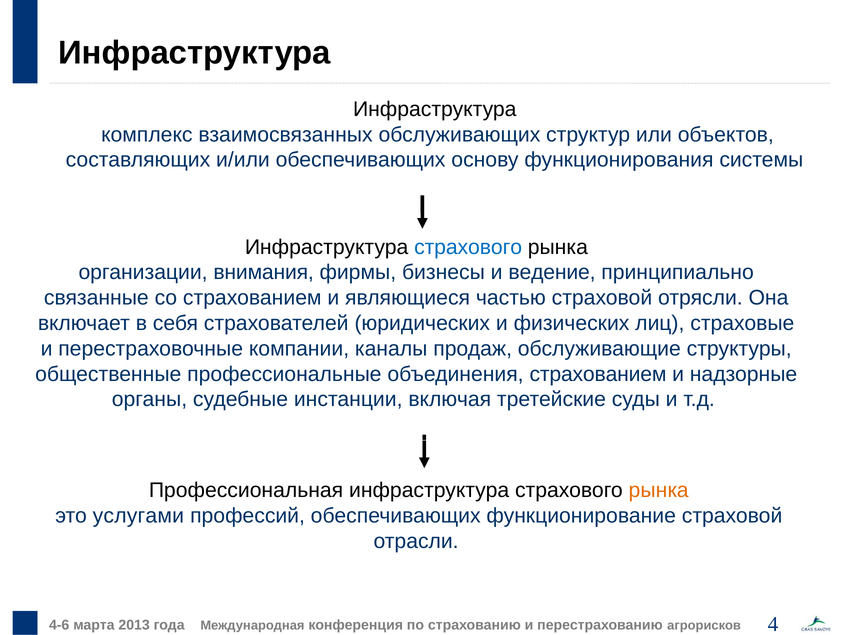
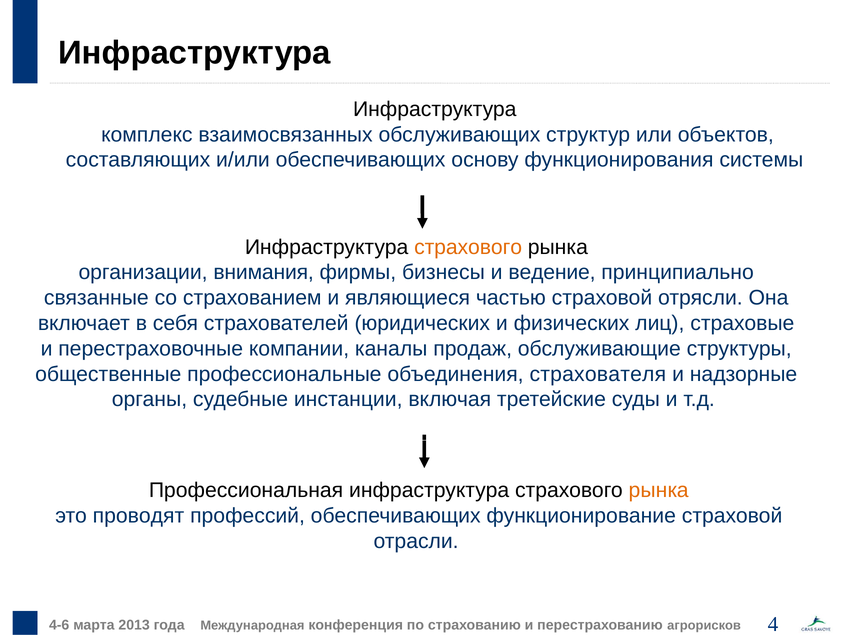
страхового at (468, 247) colour: blue -> orange
объединения страхованием: страхованием -> страхователя
услугами: услугами -> проводят
